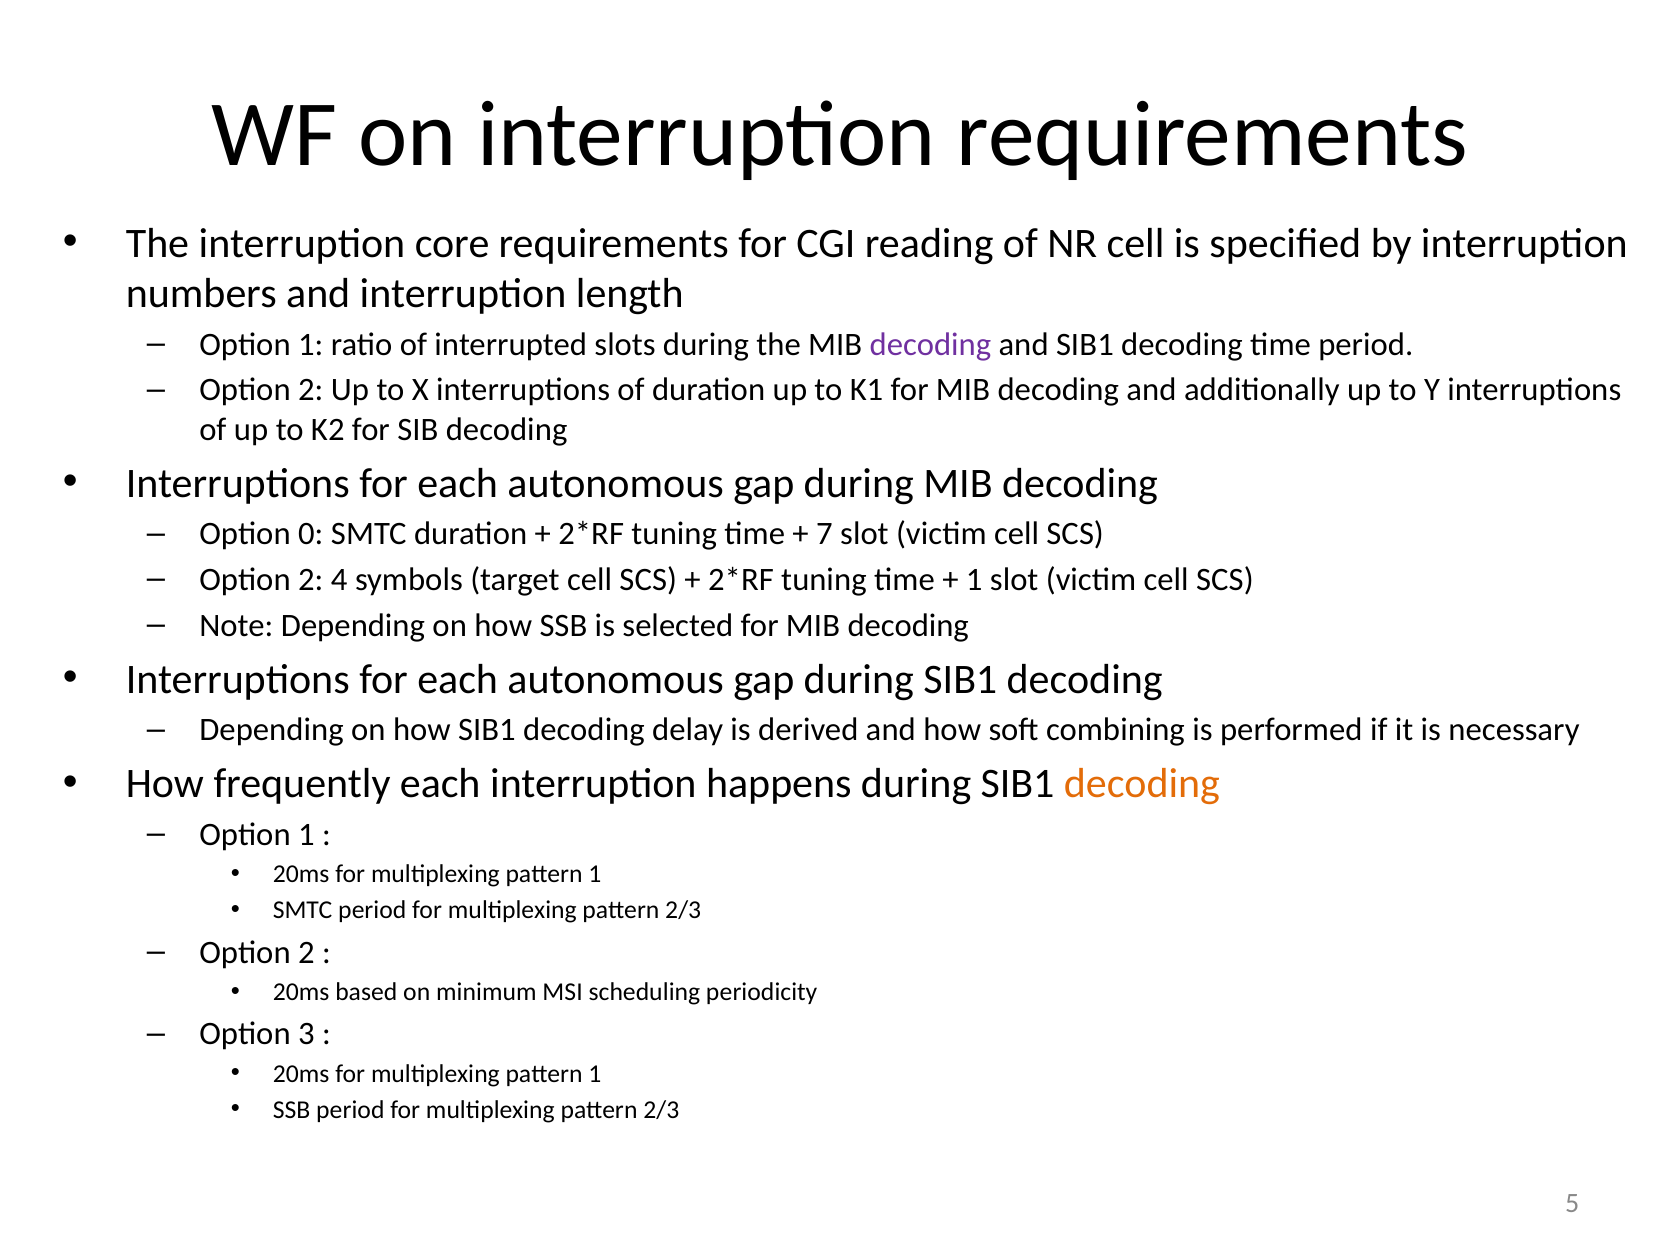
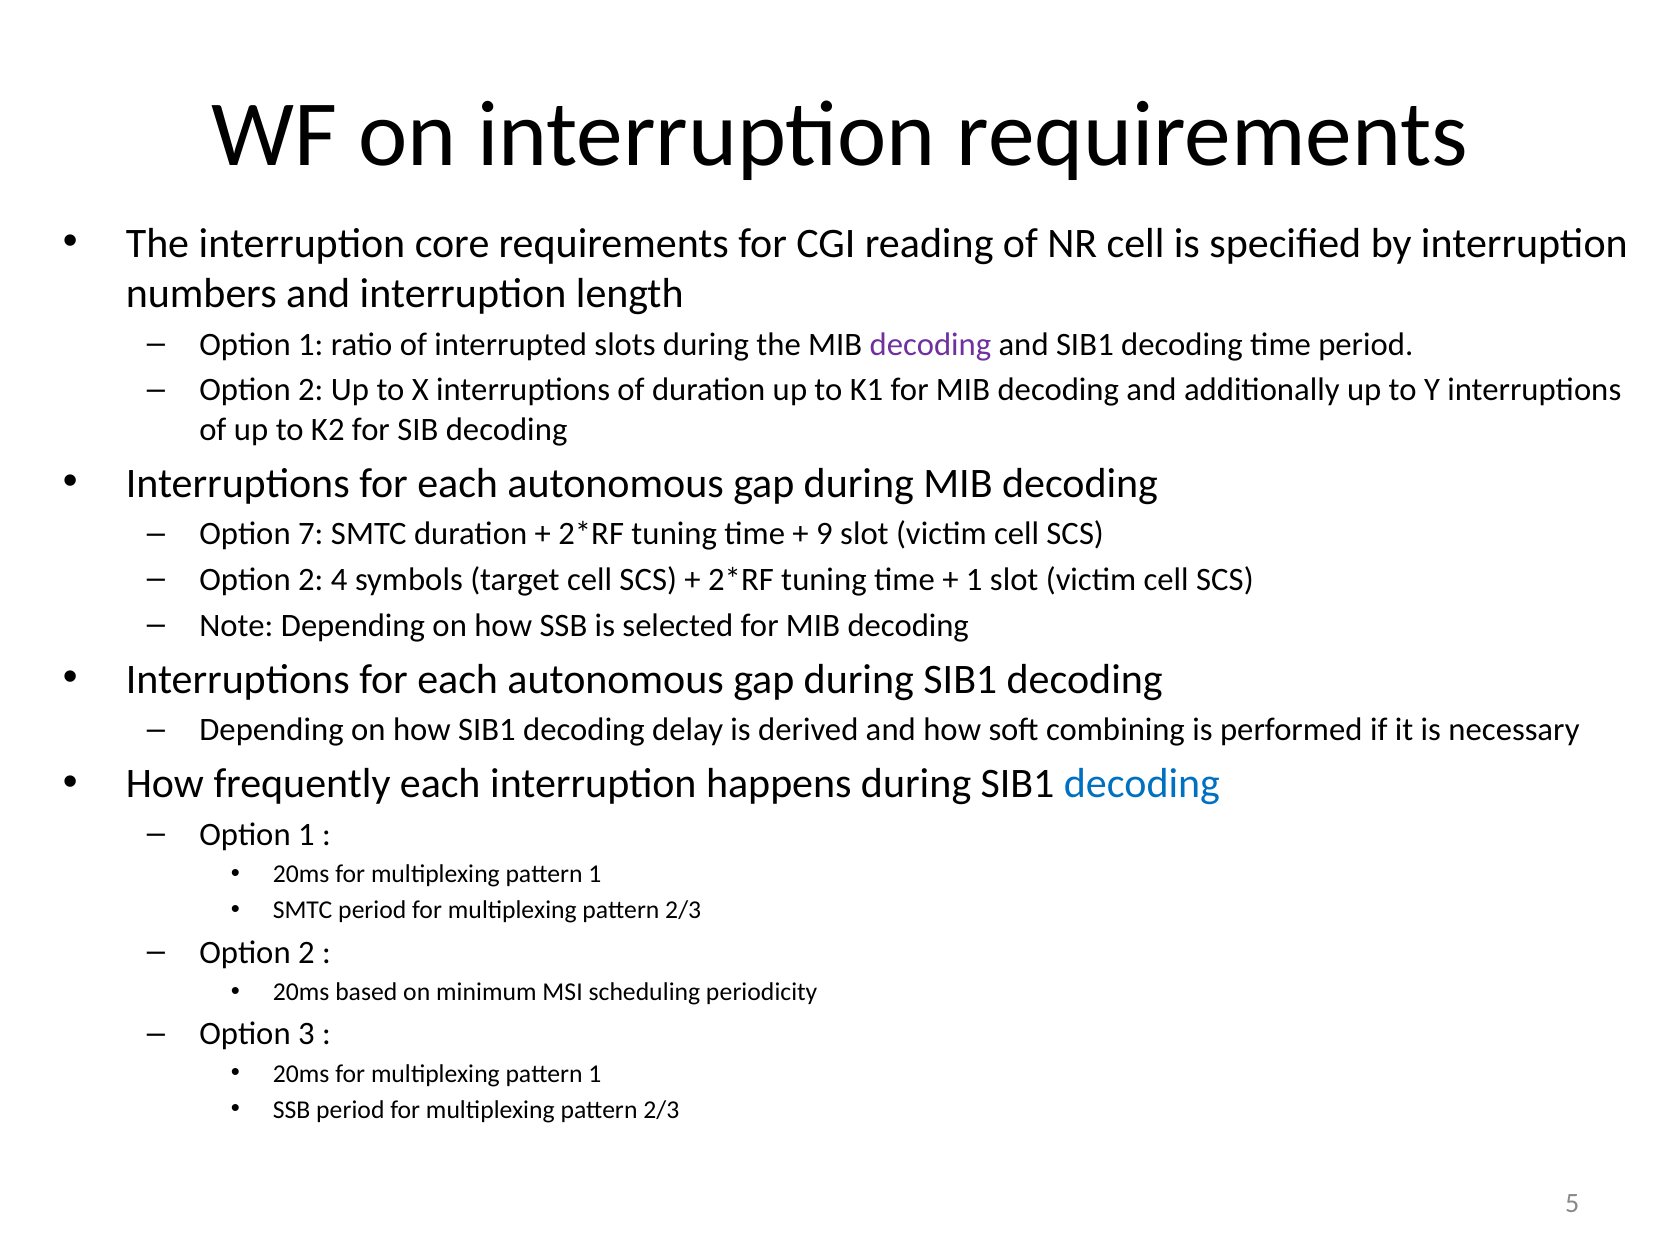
0: 0 -> 7
7: 7 -> 9
decoding at (1142, 784) colour: orange -> blue
